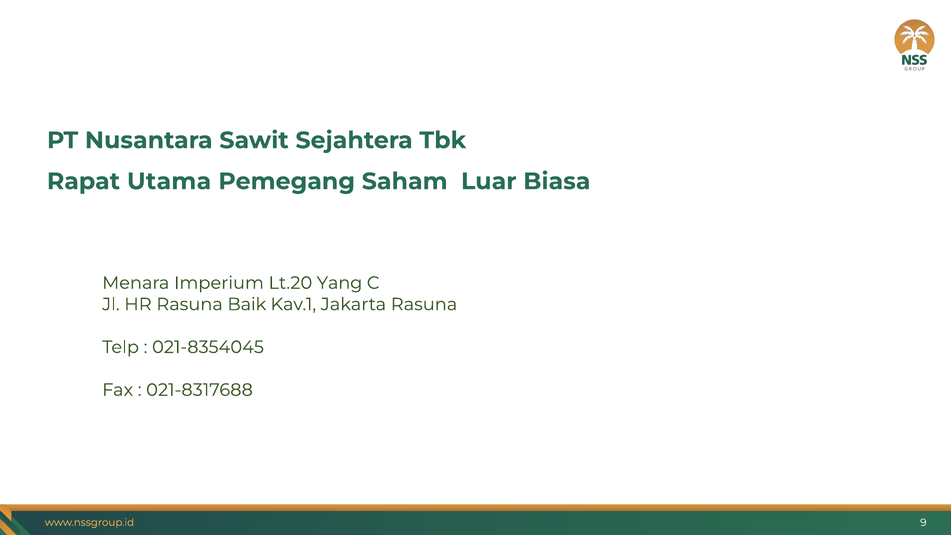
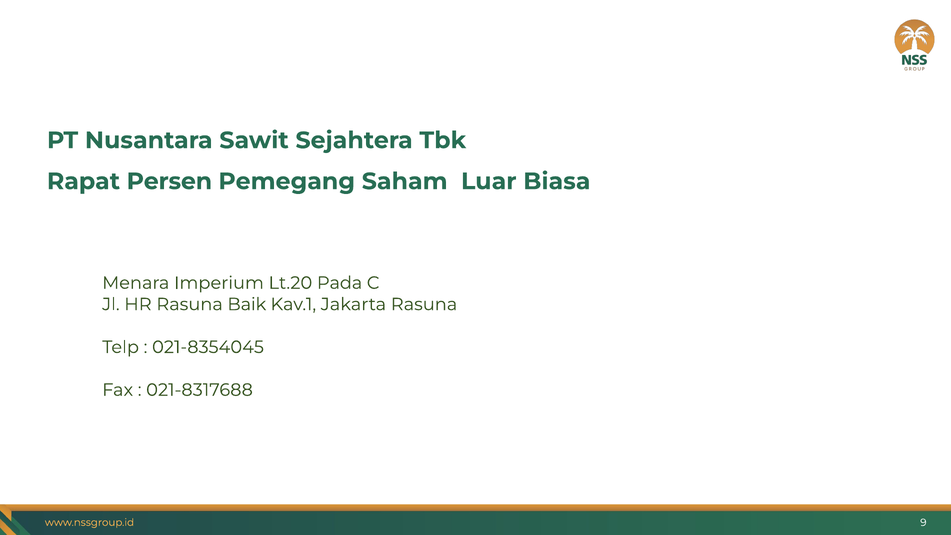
Utama: Utama -> Persen
Yang: Yang -> Pada
